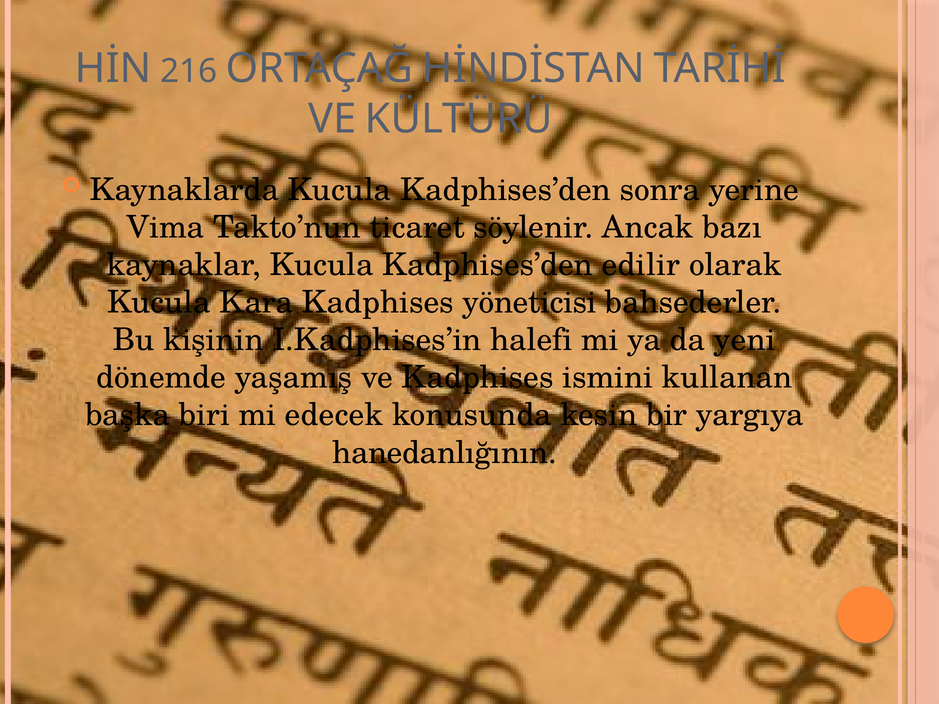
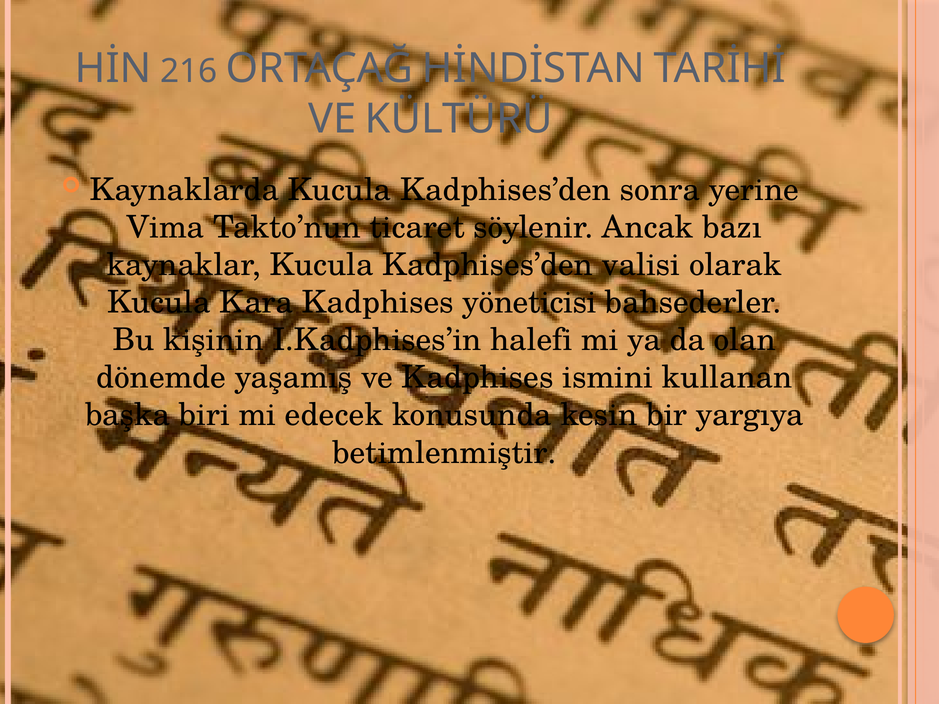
edilir: edilir -> valisi
yeni: yeni -> olan
hanedanlığının: hanedanlığının -> betimlenmiştir
